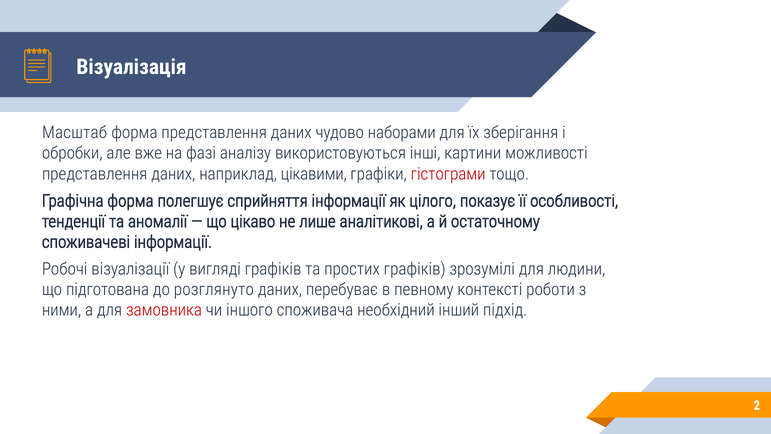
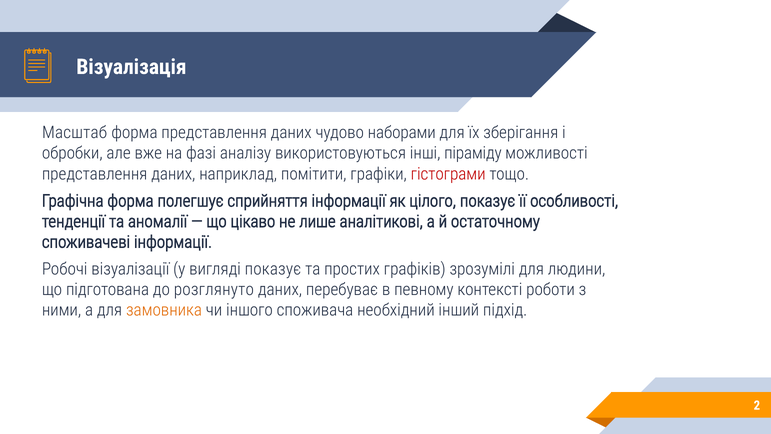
картини: картини -> піраміду
цікавими: цікавими -> помітити
вигляді графіків: графіків -> показує
замовника colour: red -> orange
